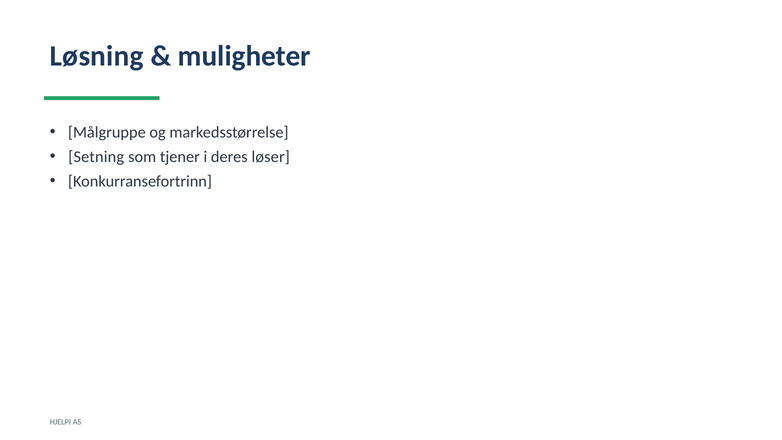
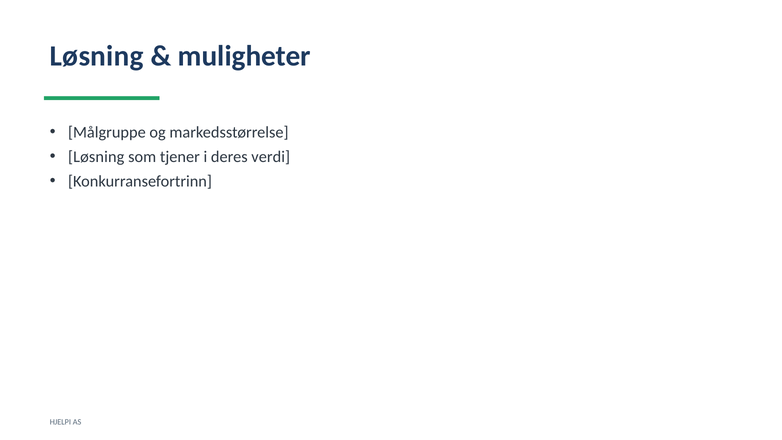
Setning at (96, 157): Setning -> Løsning
løser: løser -> verdi
